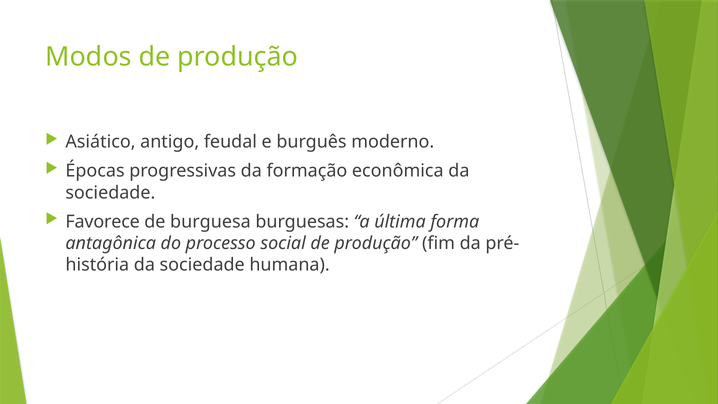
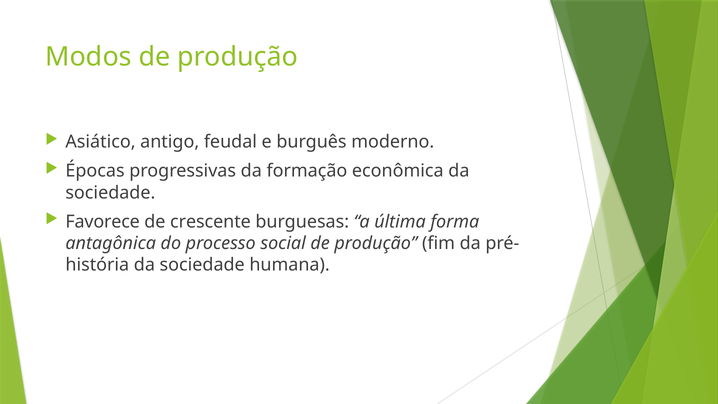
burguesa: burguesa -> crescente
